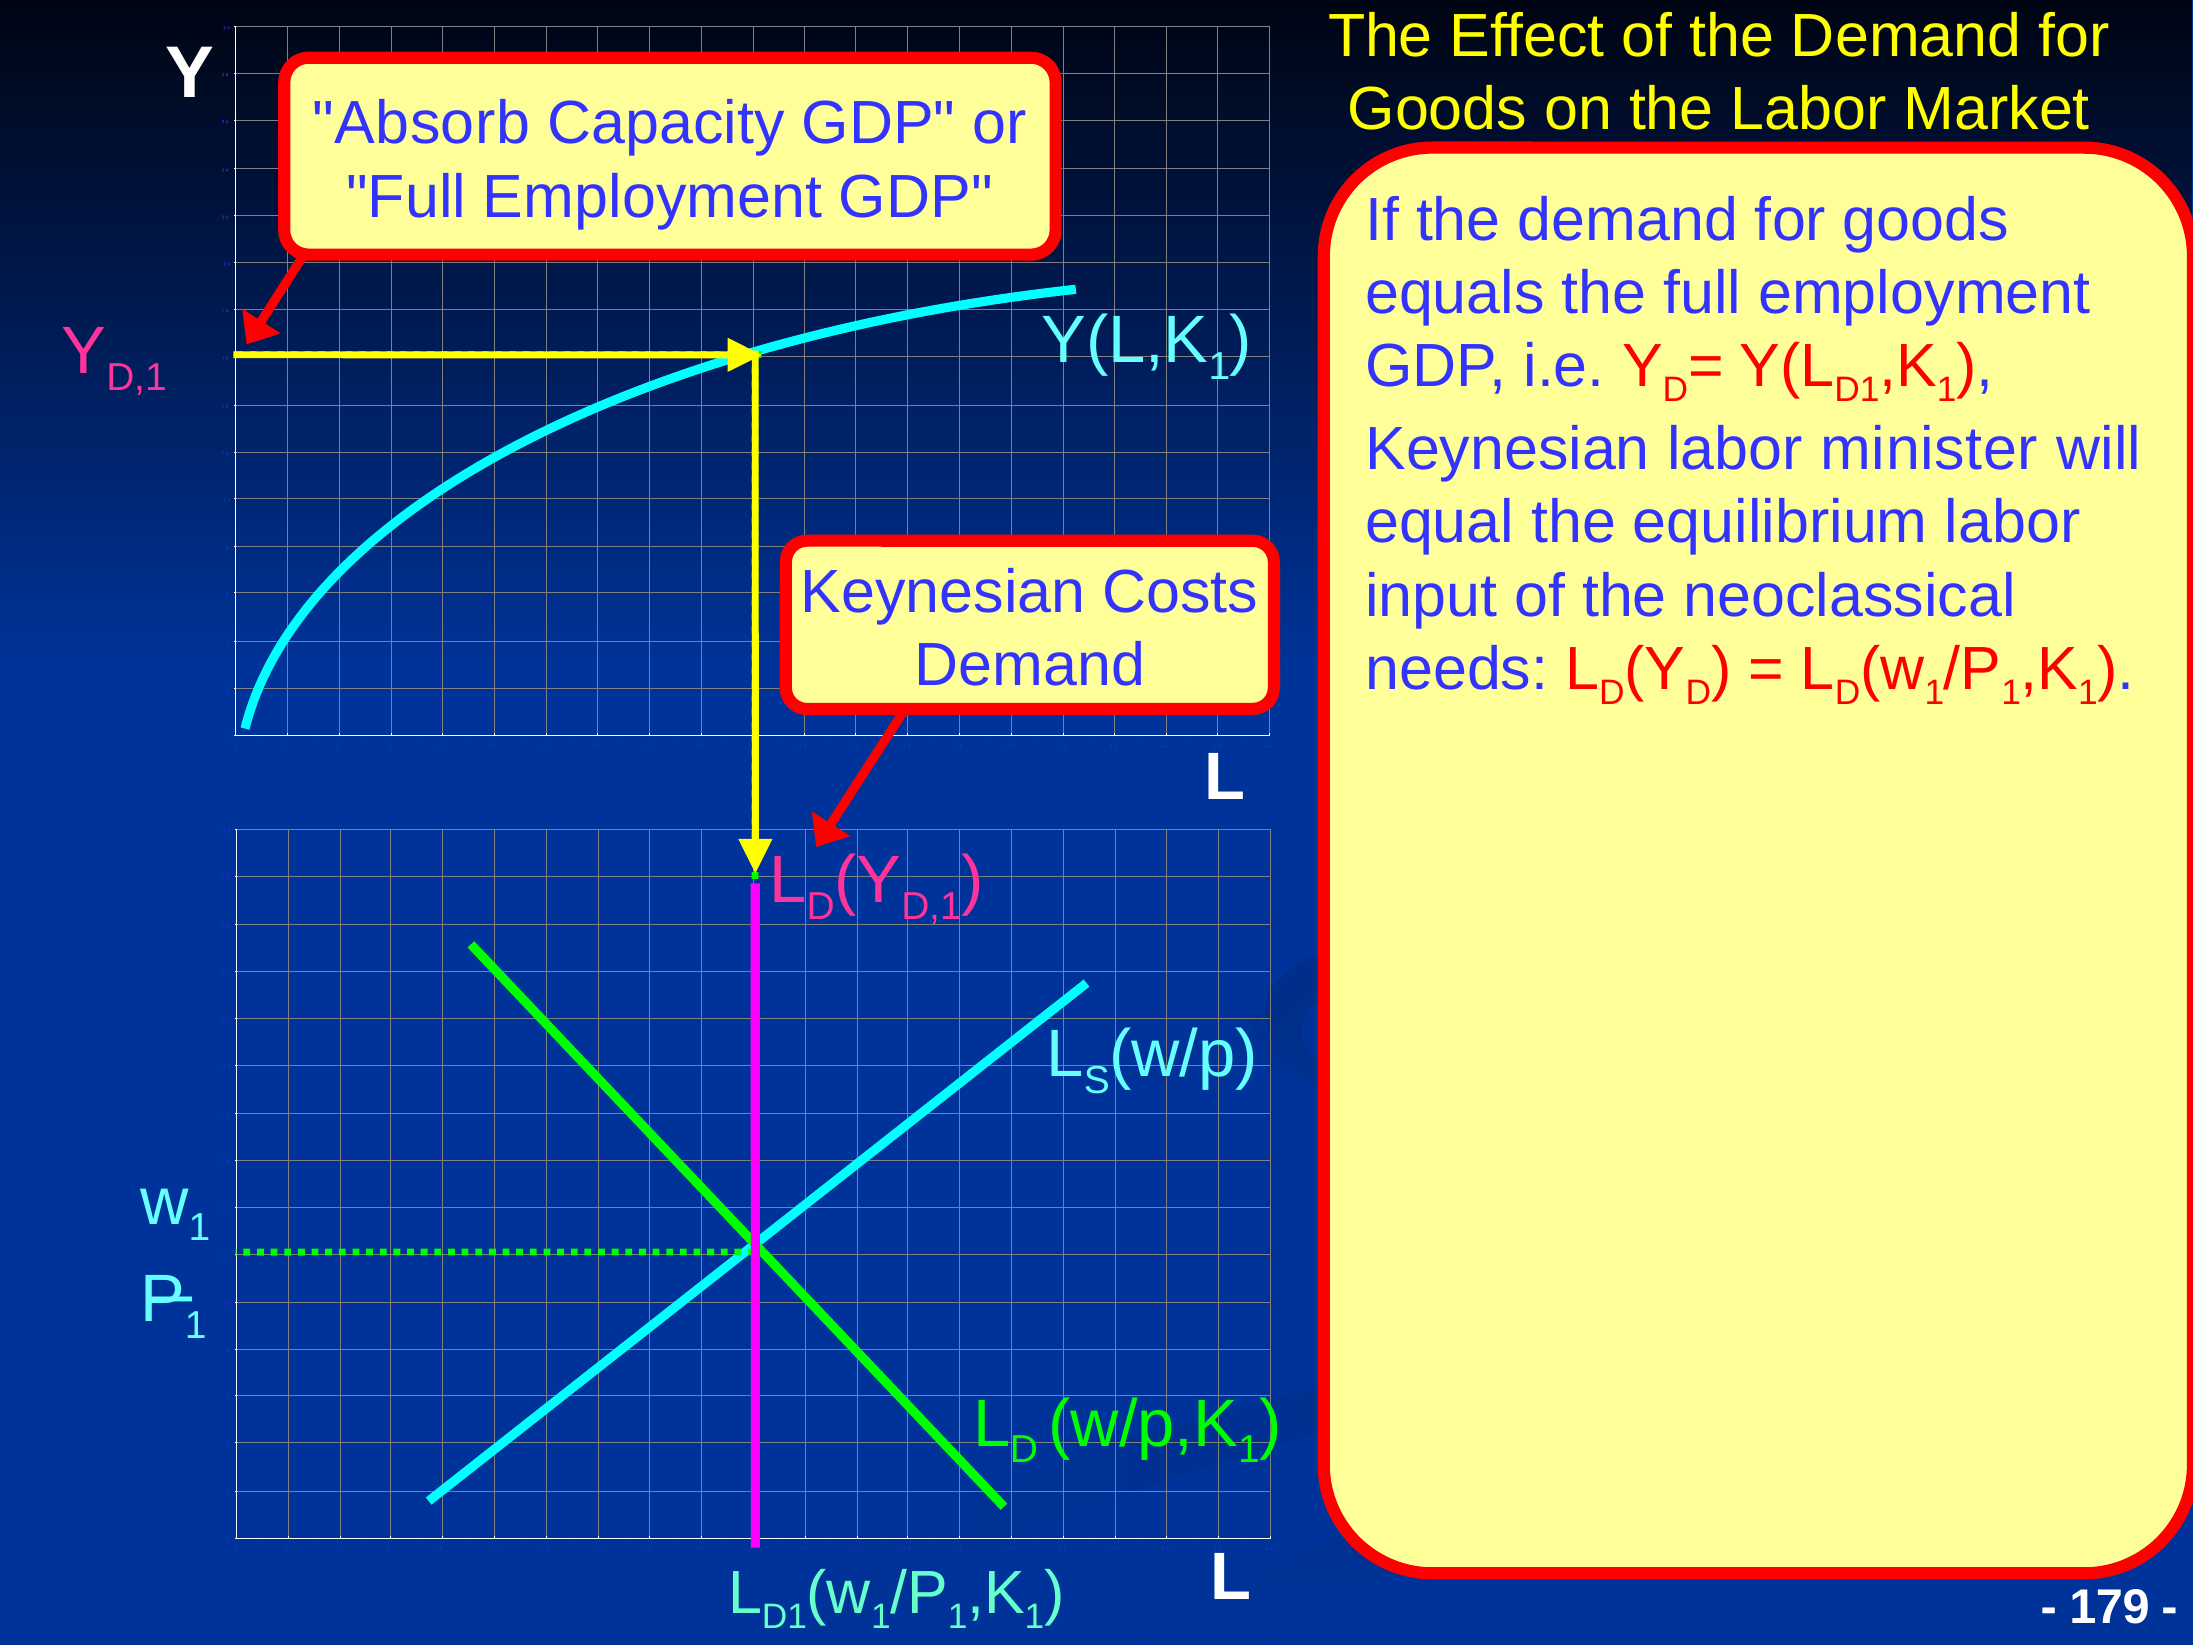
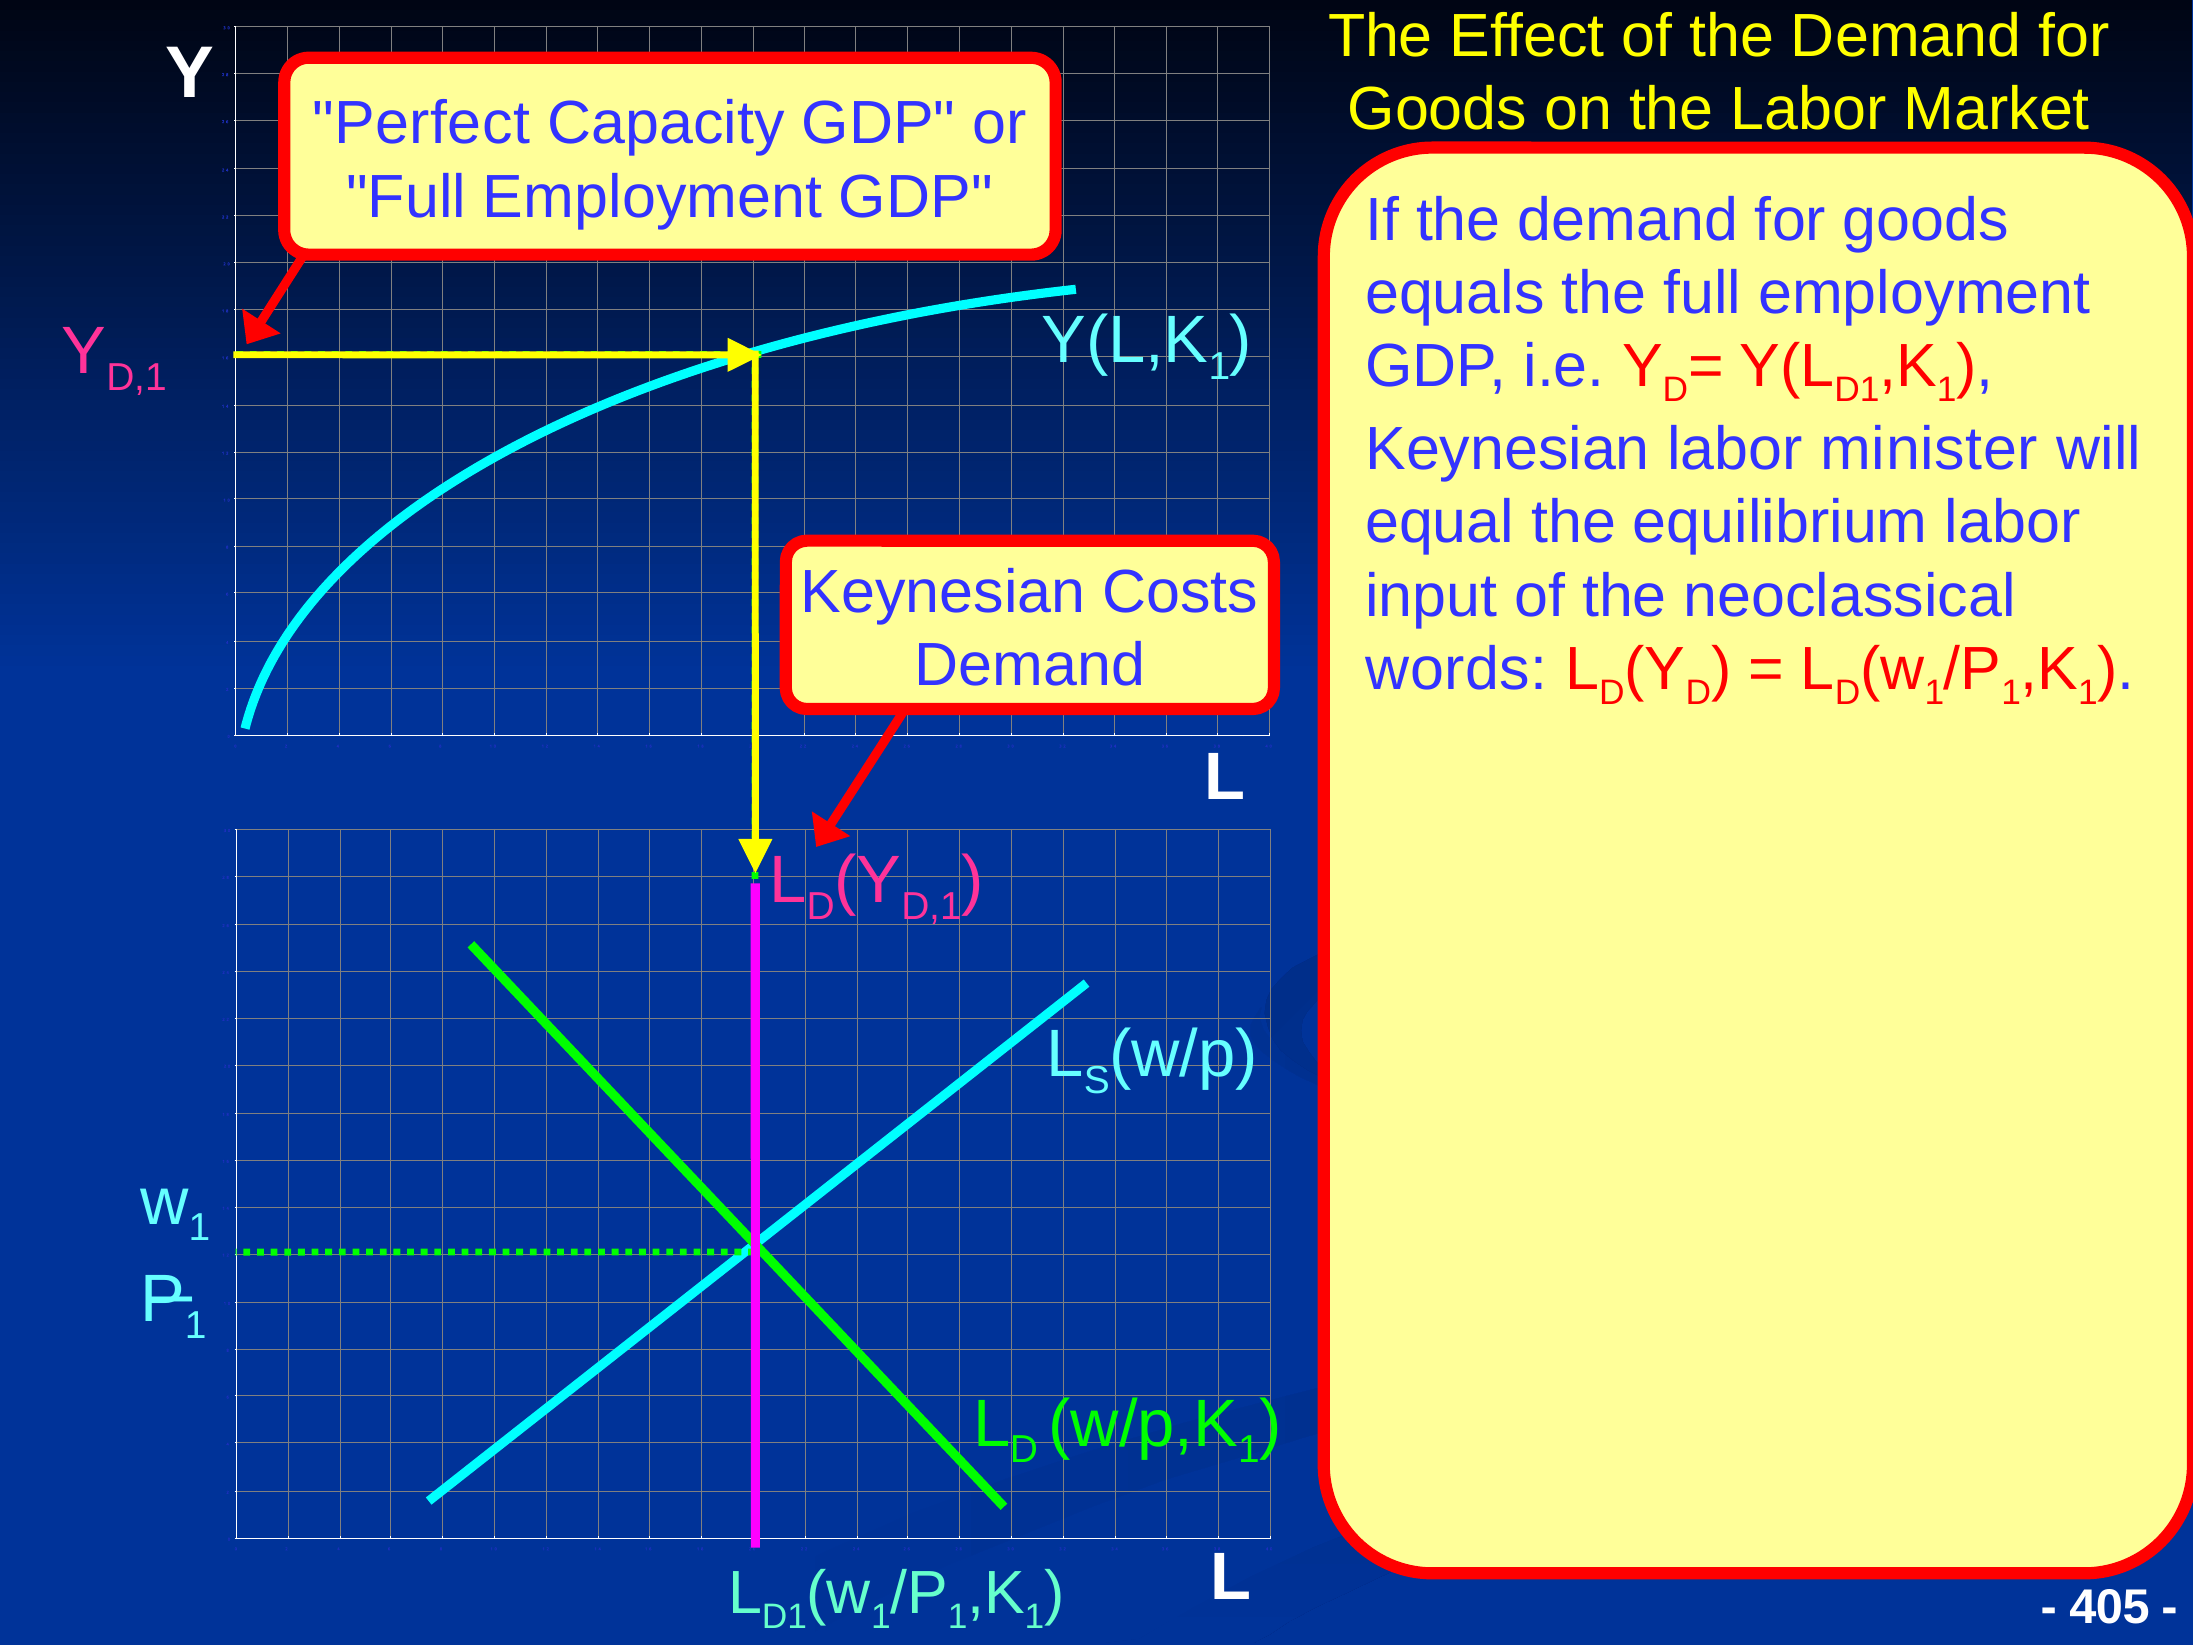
Absorb: Absorb -> Perfect
needs: needs -> words
179: 179 -> 405
